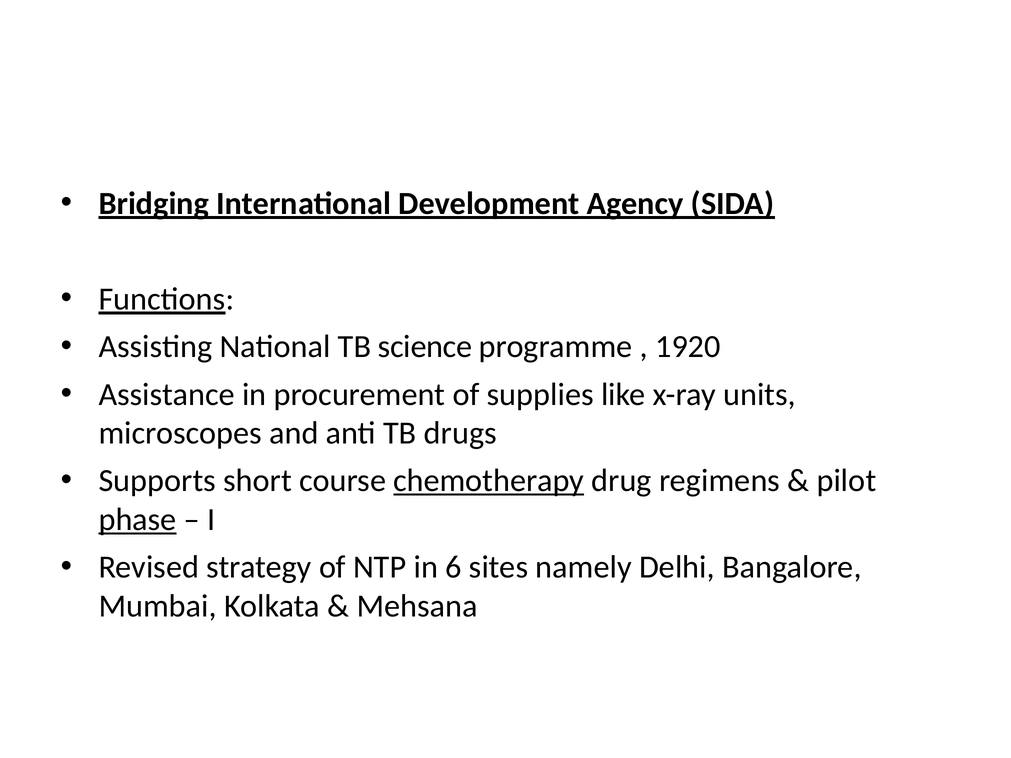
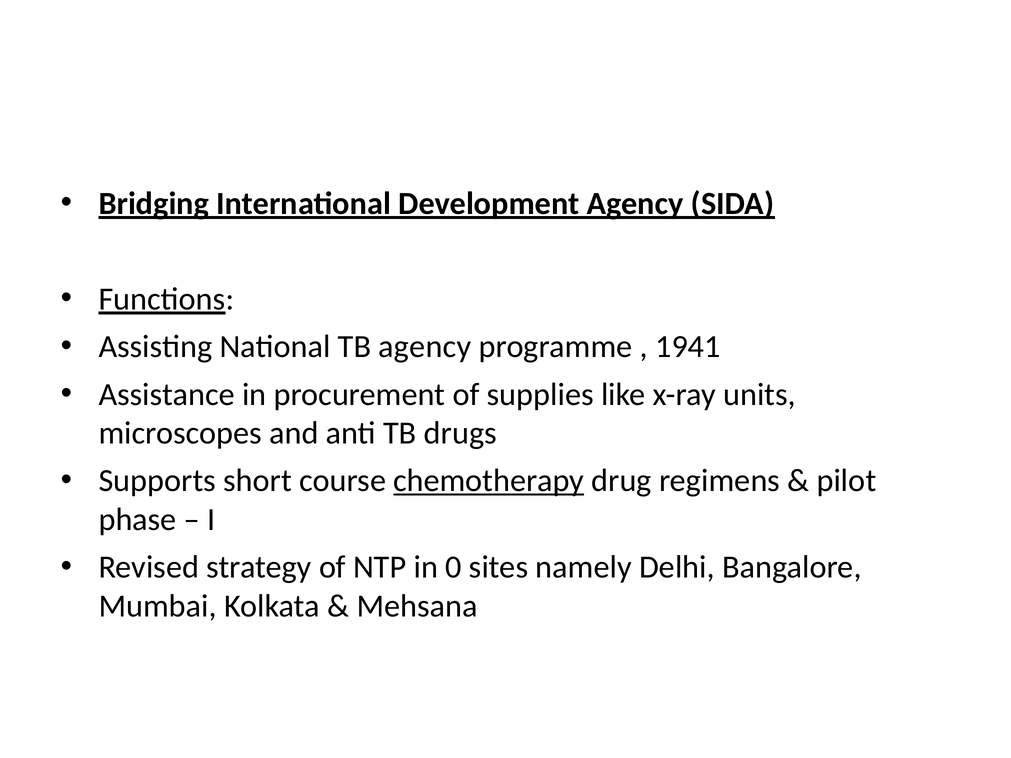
TB science: science -> agency
1920: 1920 -> 1941
phase underline: present -> none
6: 6 -> 0
